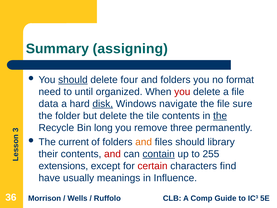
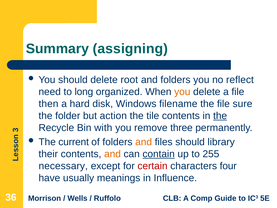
should at (73, 80) underline: present -> none
four: four -> root
format: format -> reflect
until: until -> long
you at (182, 92) colour: red -> orange
data: data -> then
disk underline: present -> none
navigate: navigate -> filename
but delete: delete -> action
long: long -> with
and at (112, 154) colour: red -> orange
extensions: extensions -> necessary
find: find -> four
